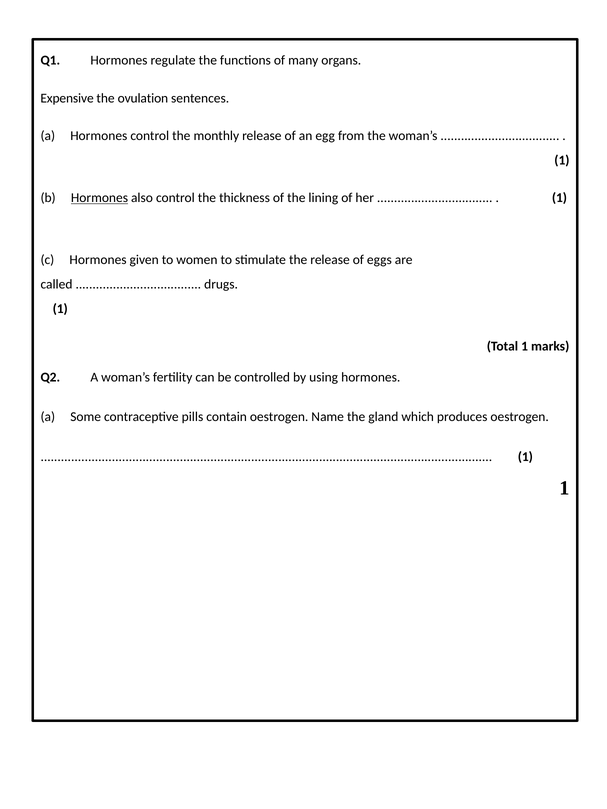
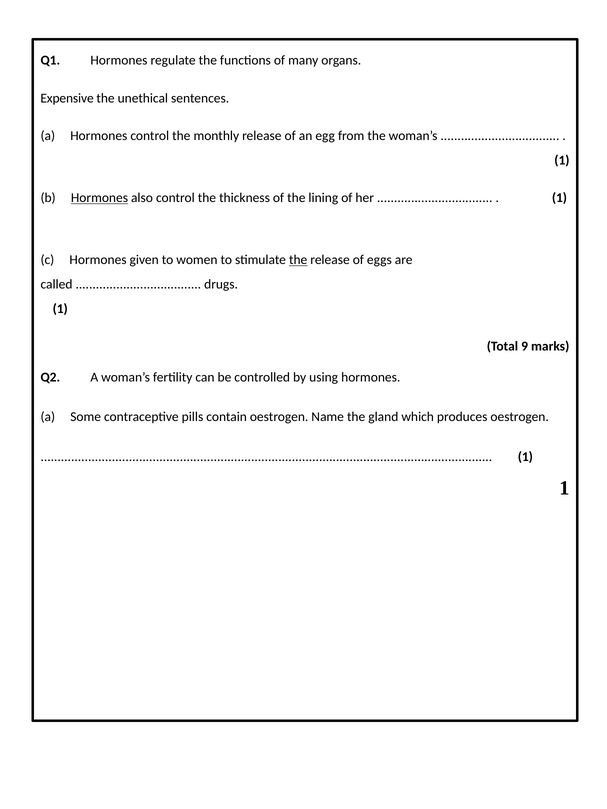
ovulation: ovulation -> unethical
the at (298, 260) underline: none -> present
Total 1: 1 -> 9
